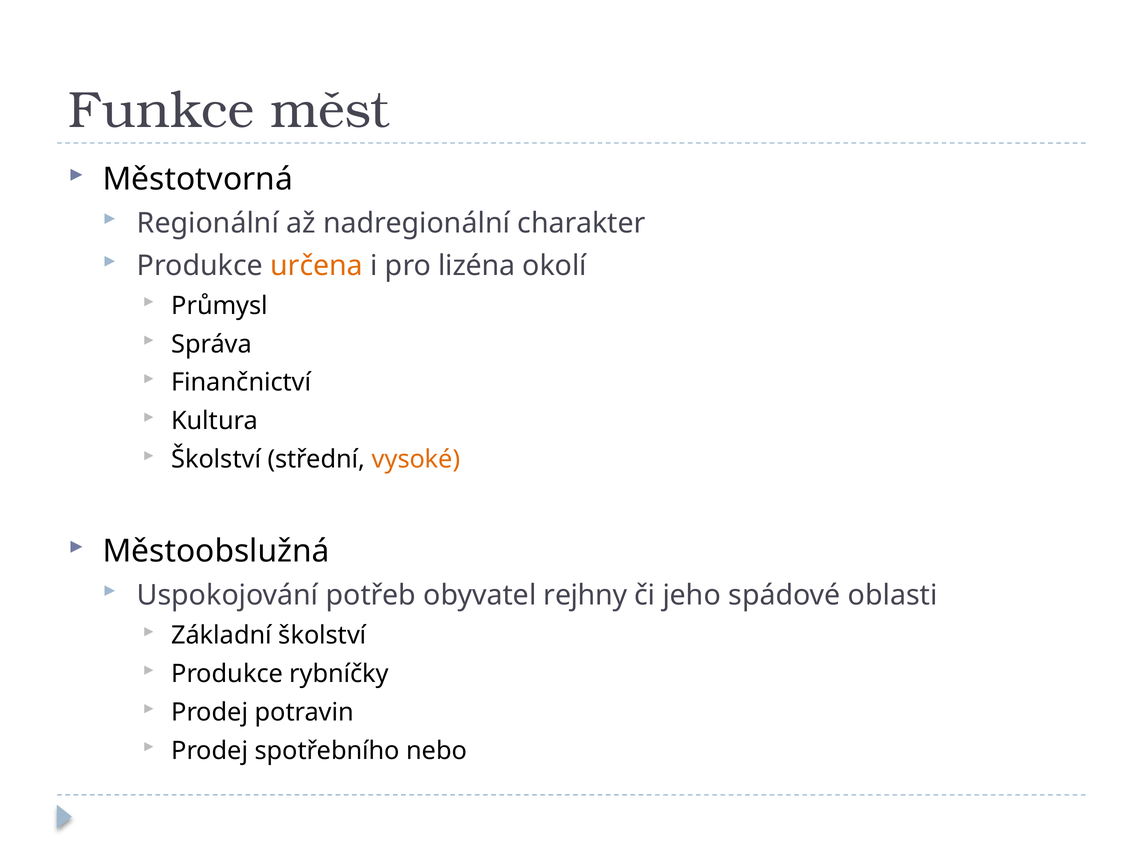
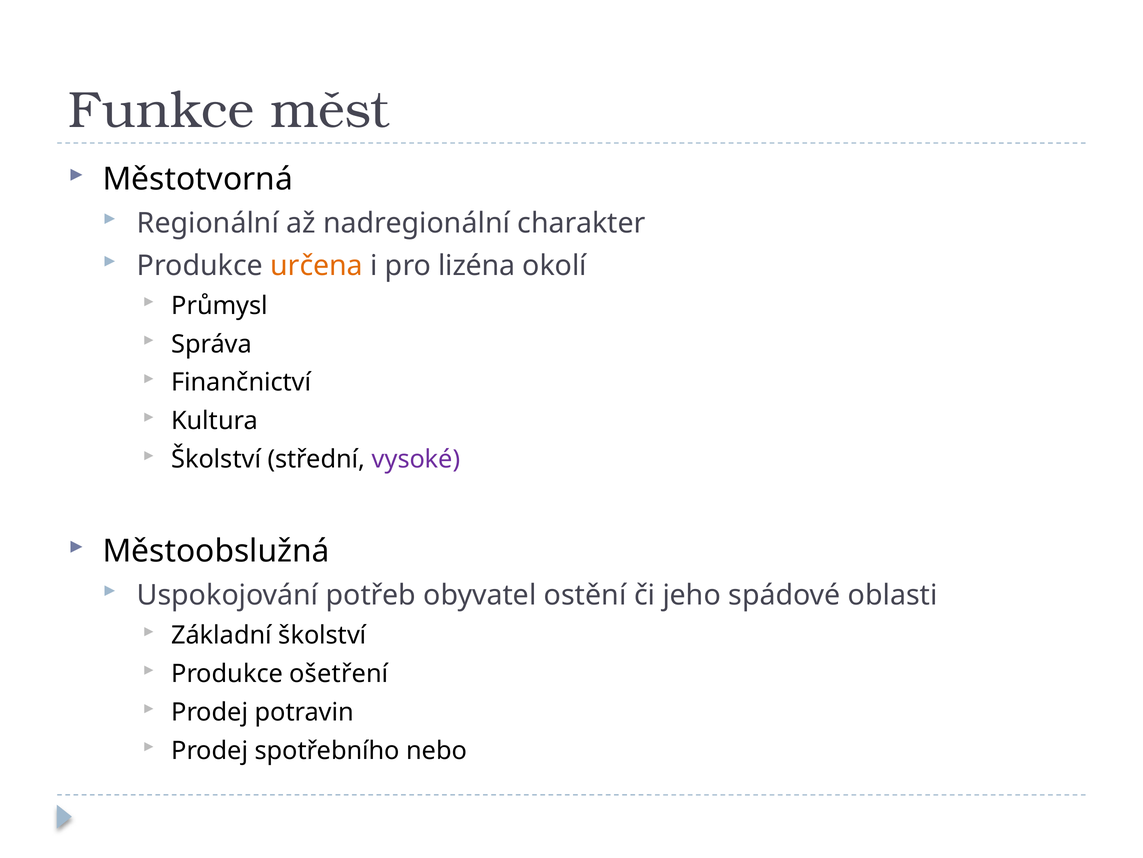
vysoké colour: orange -> purple
rejhny: rejhny -> ostění
rybníčky: rybníčky -> ošetření
